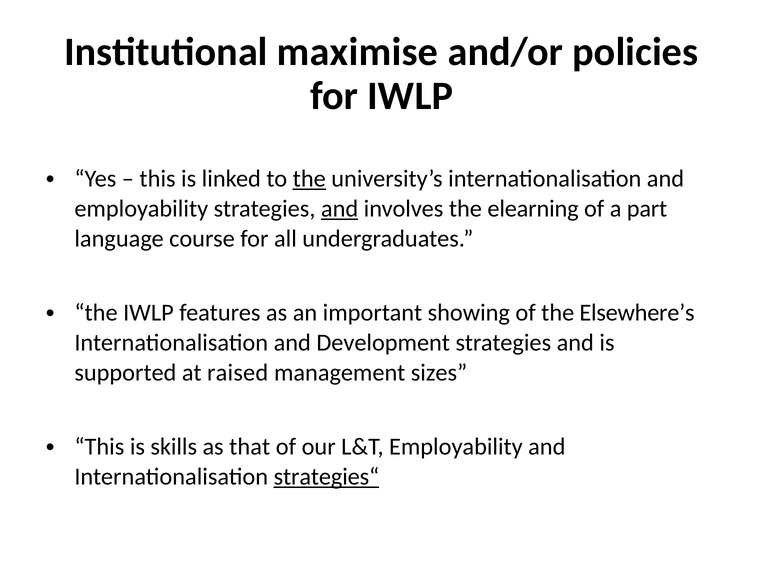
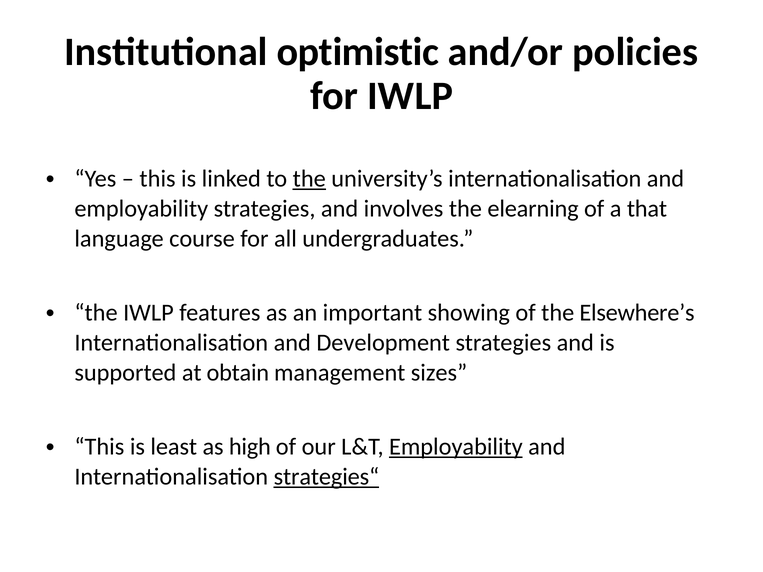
maximise: maximise -> optimistic
and at (340, 209) underline: present -> none
part: part -> that
raised: raised -> obtain
skills: skills -> least
that: that -> high
Employability at (456, 447) underline: none -> present
